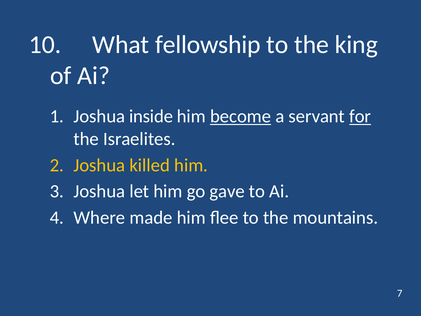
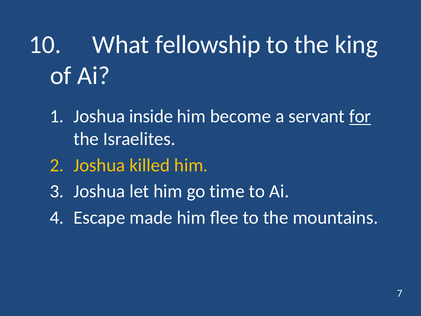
become underline: present -> none
gave: gave -> time
Where: Where -> Escape
